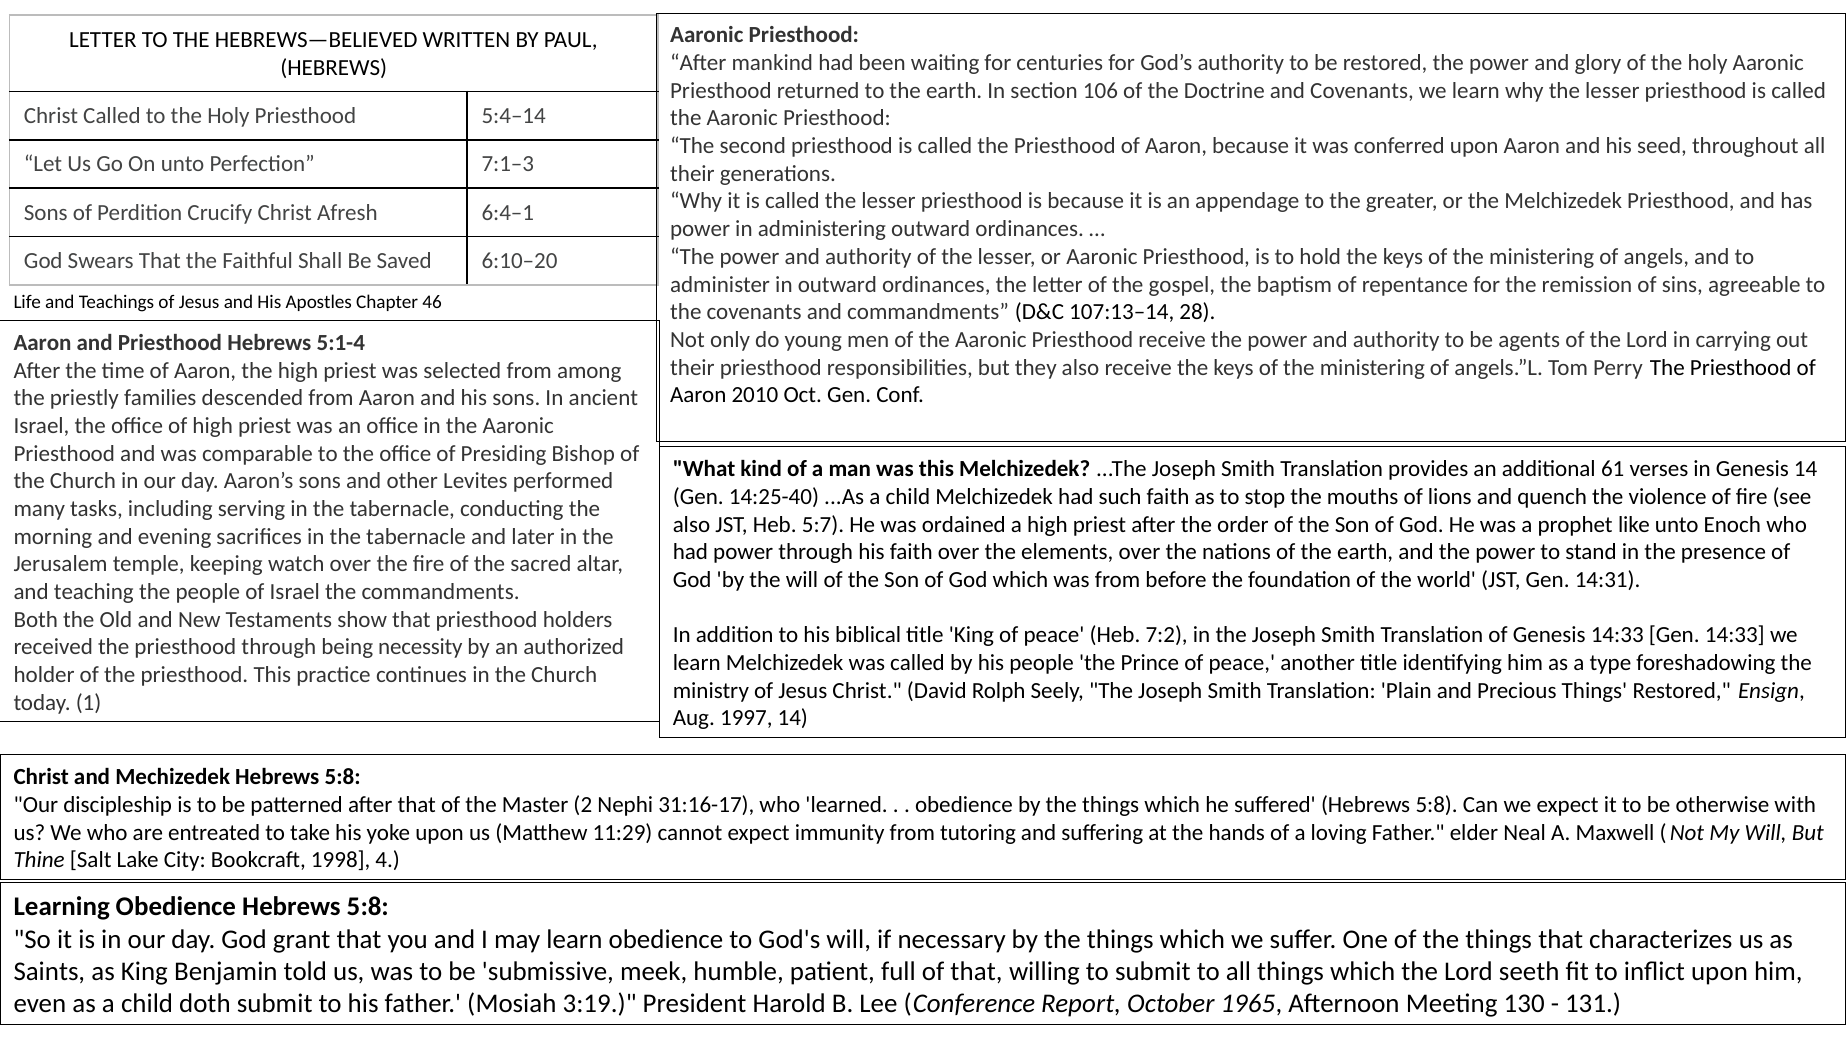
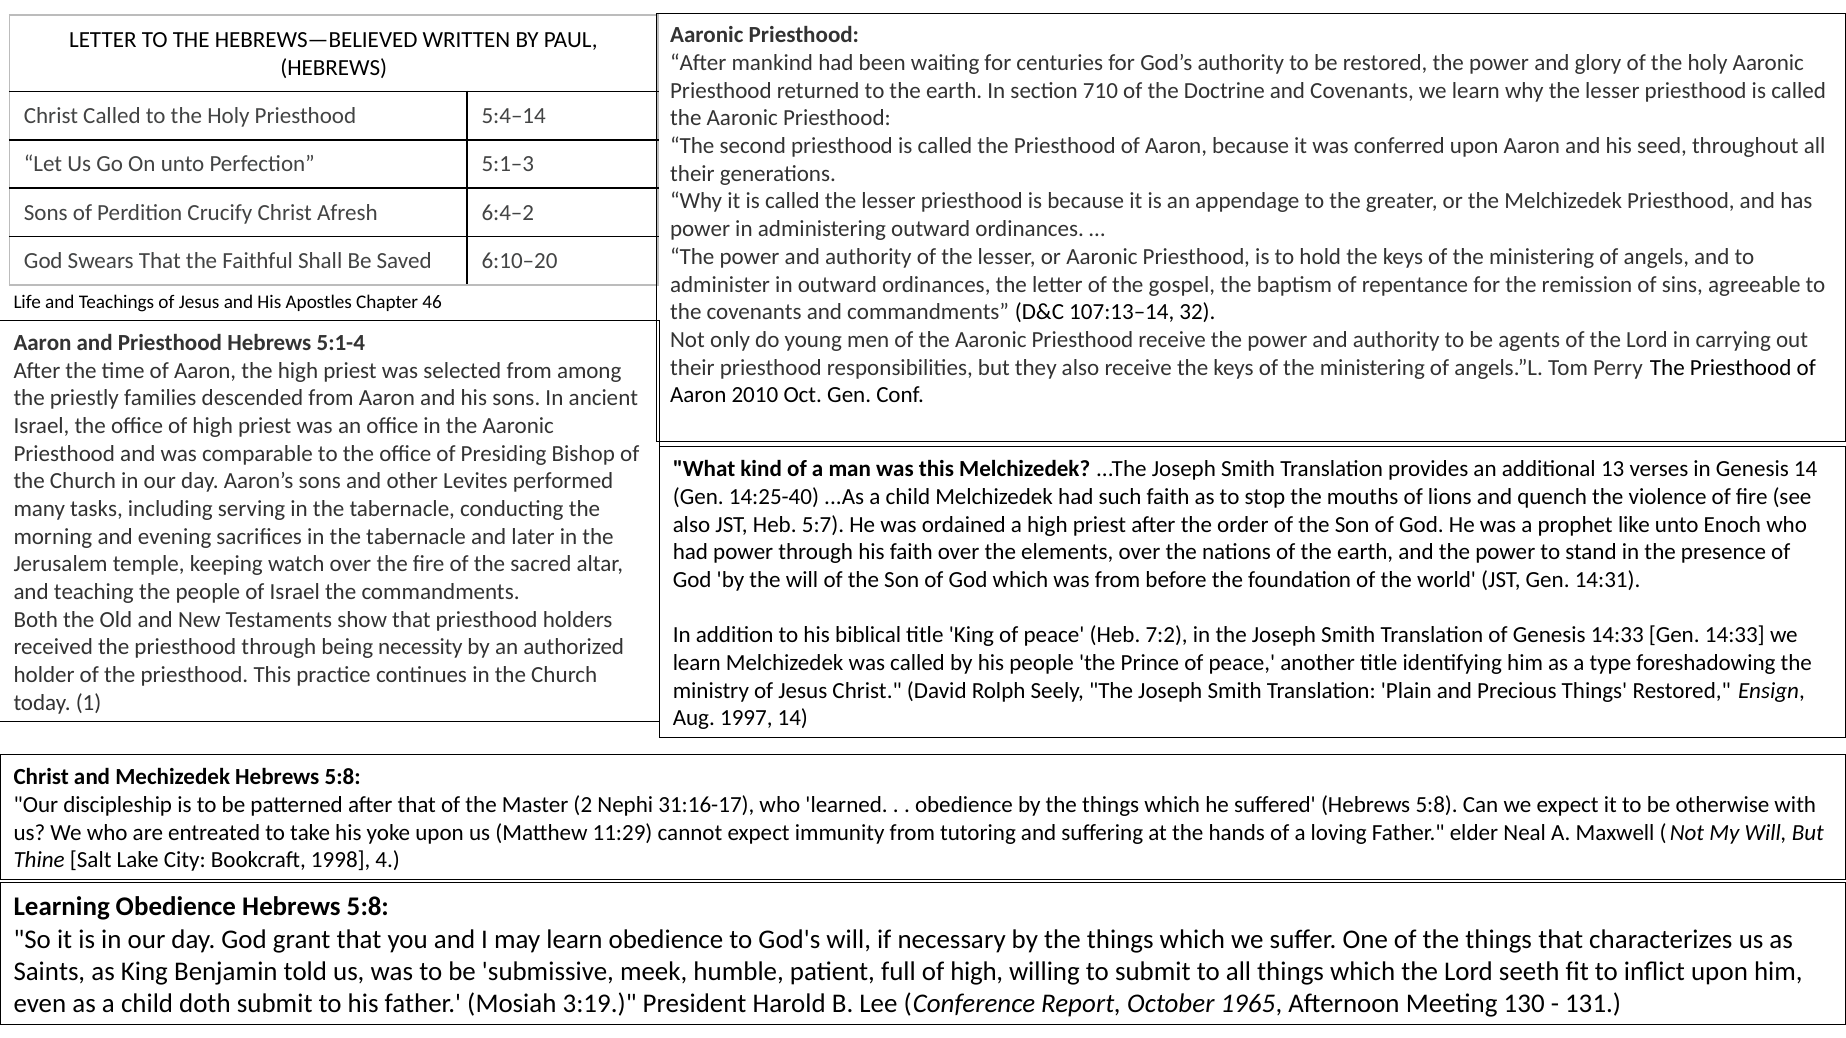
106: 106 -> 710
7:1–3: 7:1–3 -> 5:1–3
6:4–1: 6:4–1 -> 6:4–2
28: 28 -> 32
61: 61 -> 13
full of that: that -> high
